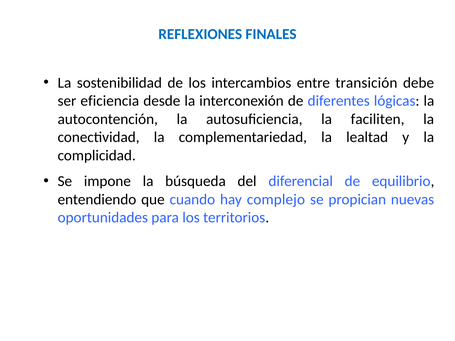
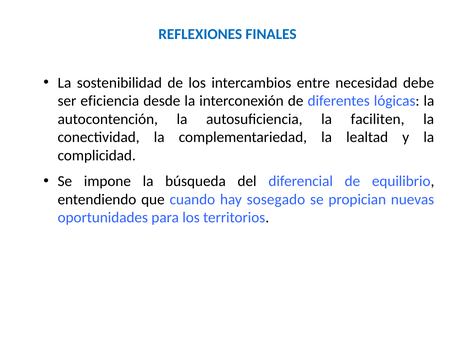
transición: transición -> necesidad
complejo: complejo -> sosegado
